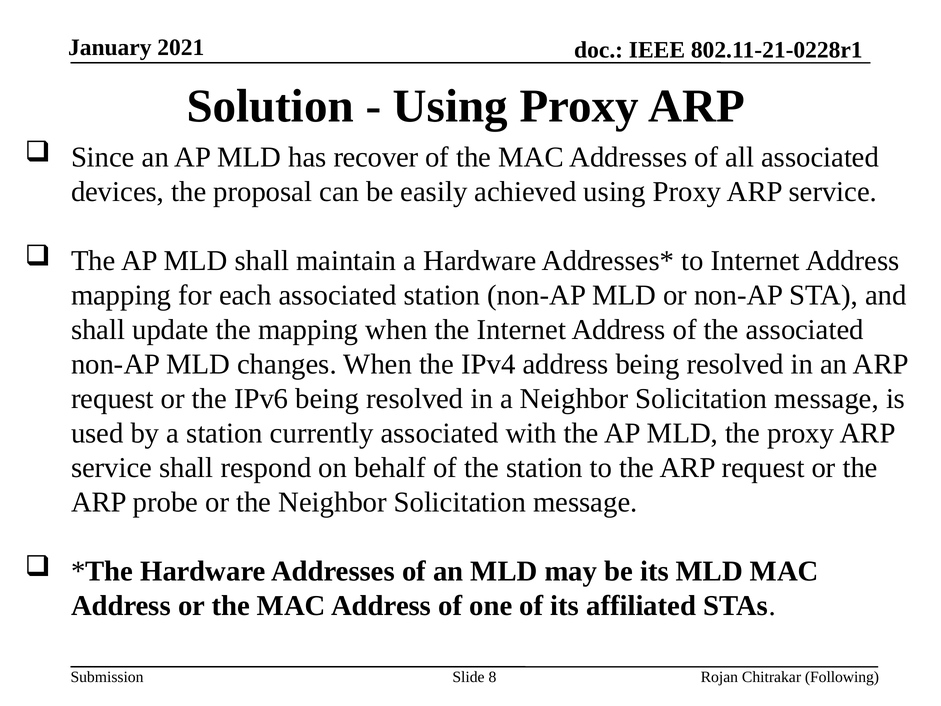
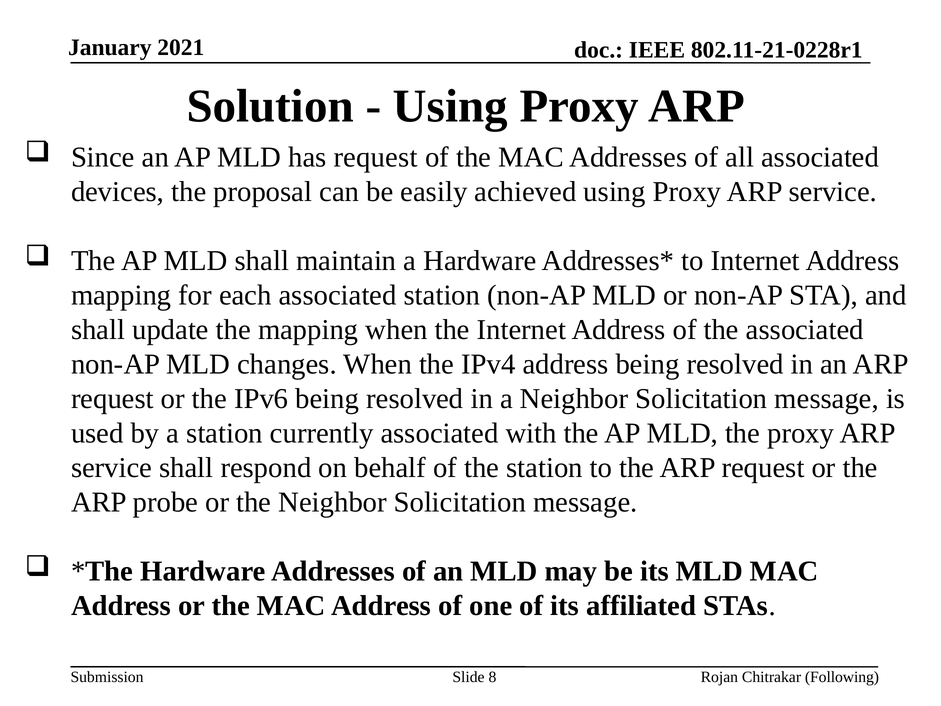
has recover: recover -> request
